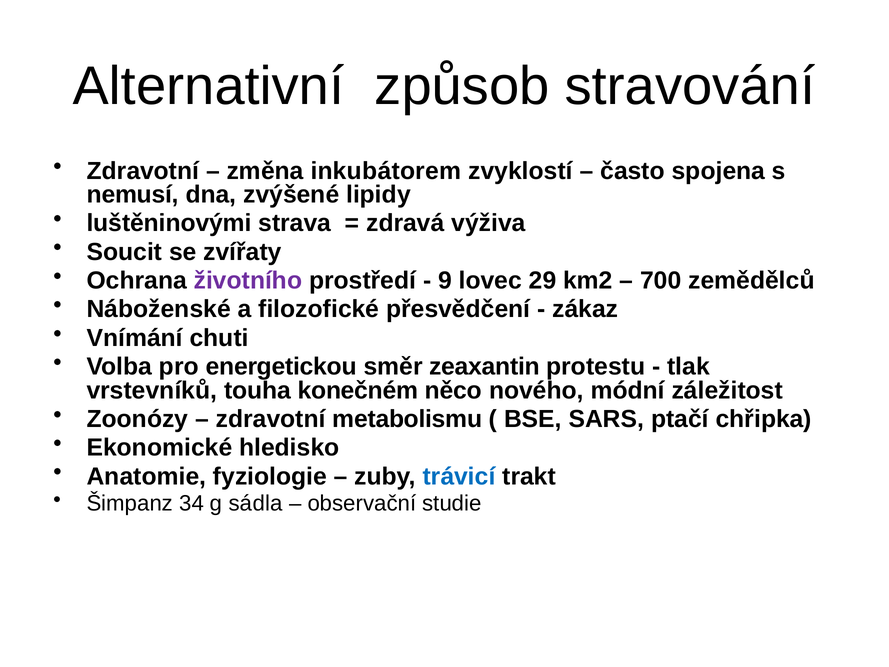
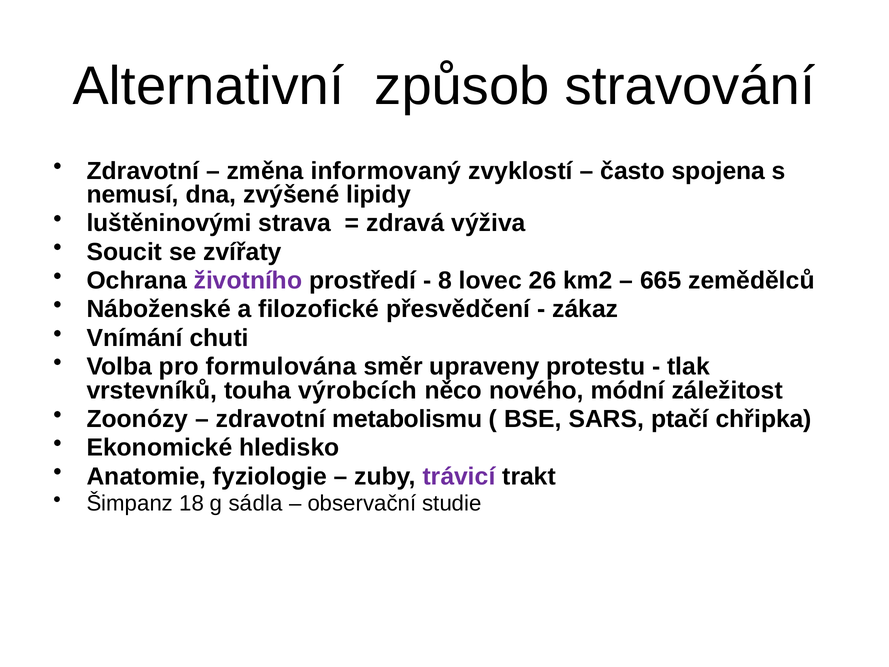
inkubátorem: inkubátorem -> informovaný
9: 9 -> 8
29: 29 -> 26
700: 700 -> 665
energetickou: energetickou -> formulována
zeaxantin: zeaxantin -> upraveny
konečném: konečném -> výrobcích
trávicí colour: blue -> purple
34: 34 -> 18
